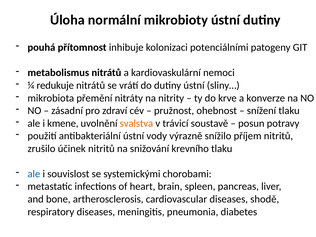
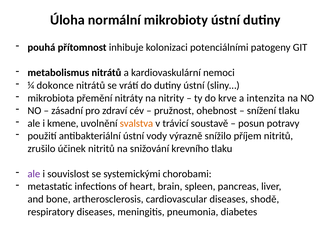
redukuje: redukuje -> dokonce
konverze: konverze -> intenzita
ale at (34, 174) colour: blue -> purple
